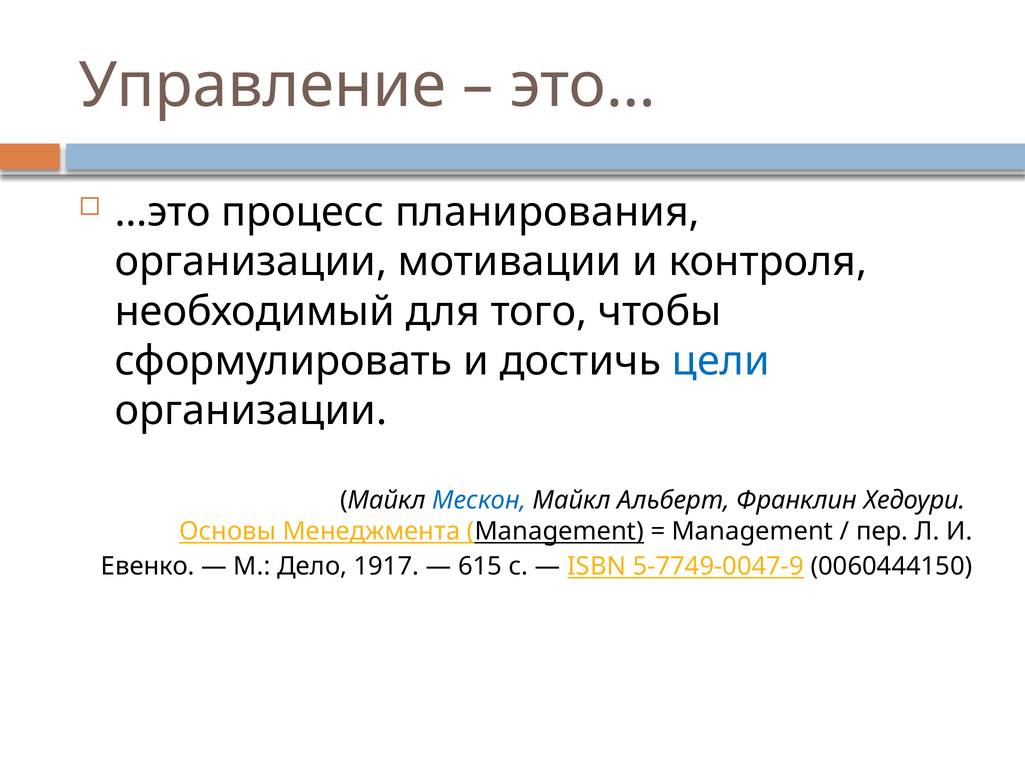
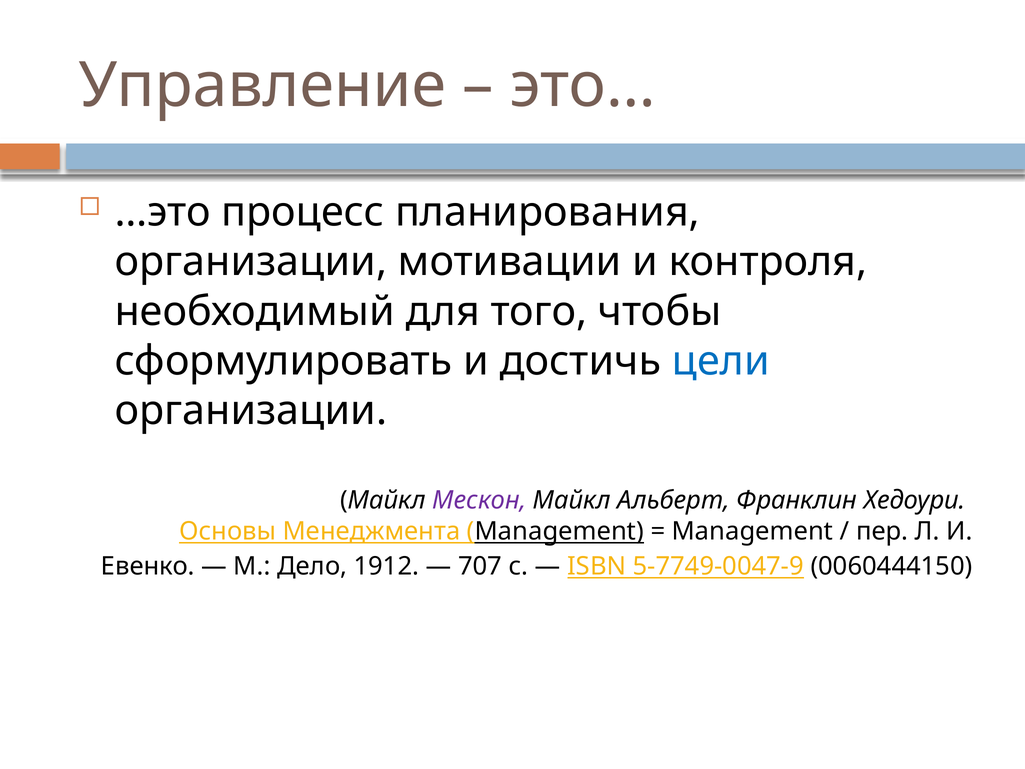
Мескон colour: blue -> purple
1917: 1917 -> 1912
615: 615 -> 707
